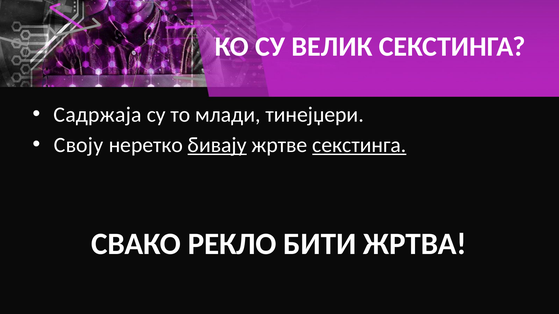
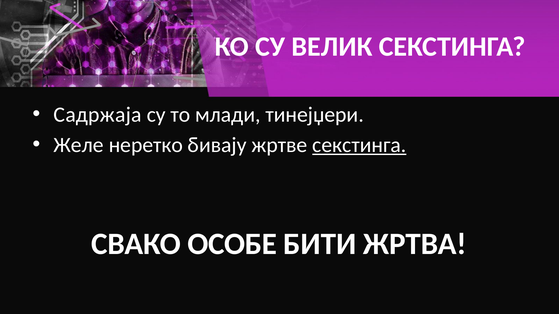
Своју: Своју -> Желе
бивају underline: present -> none
РЕКЛО: РЕКЛО -> ОСОБЕ
